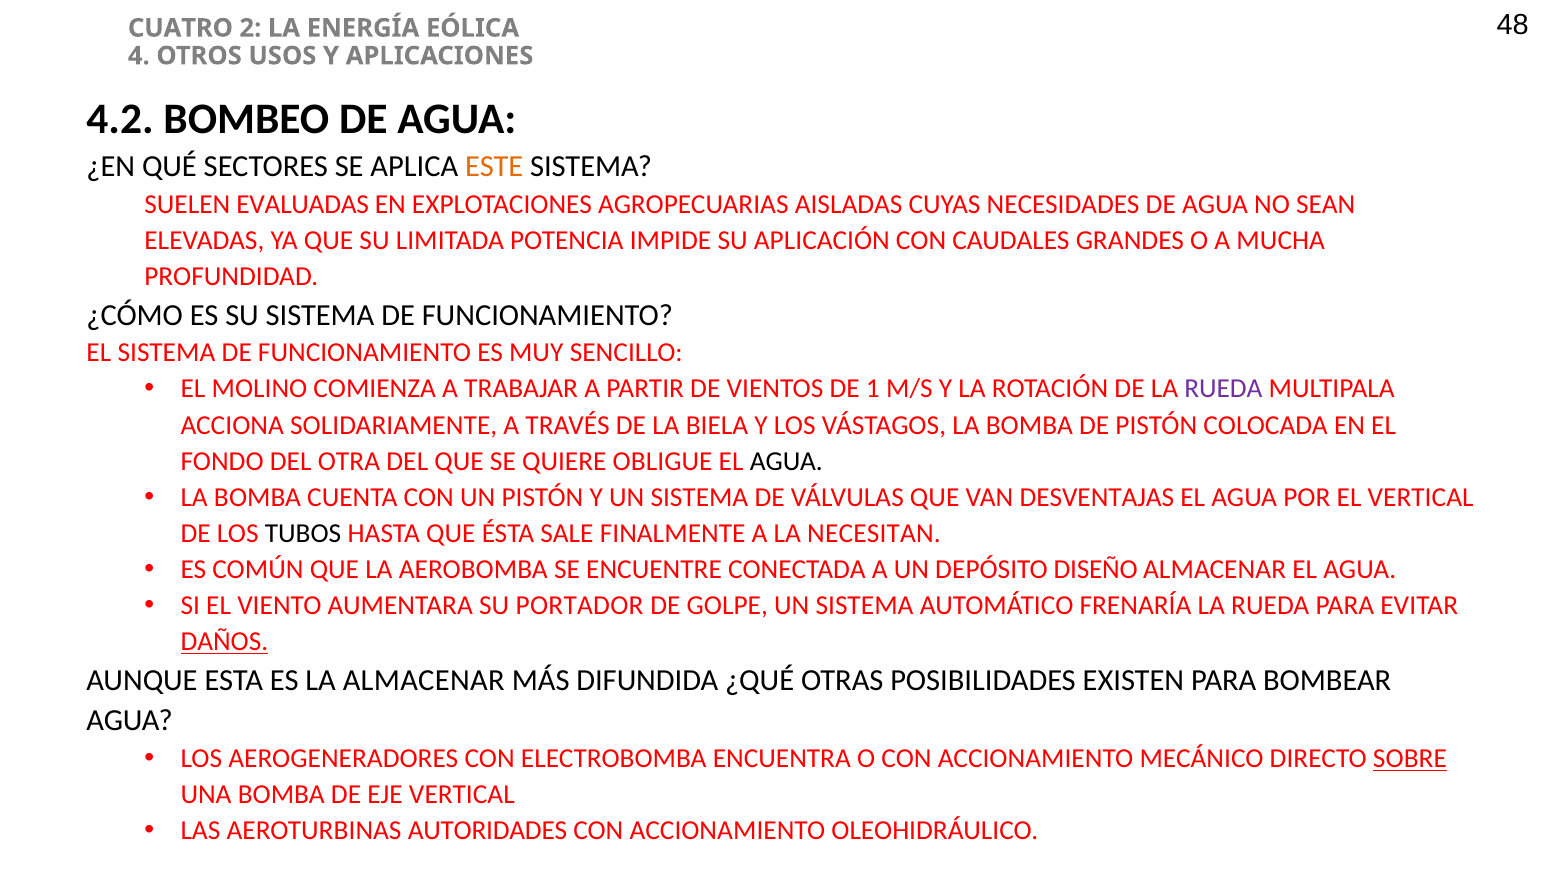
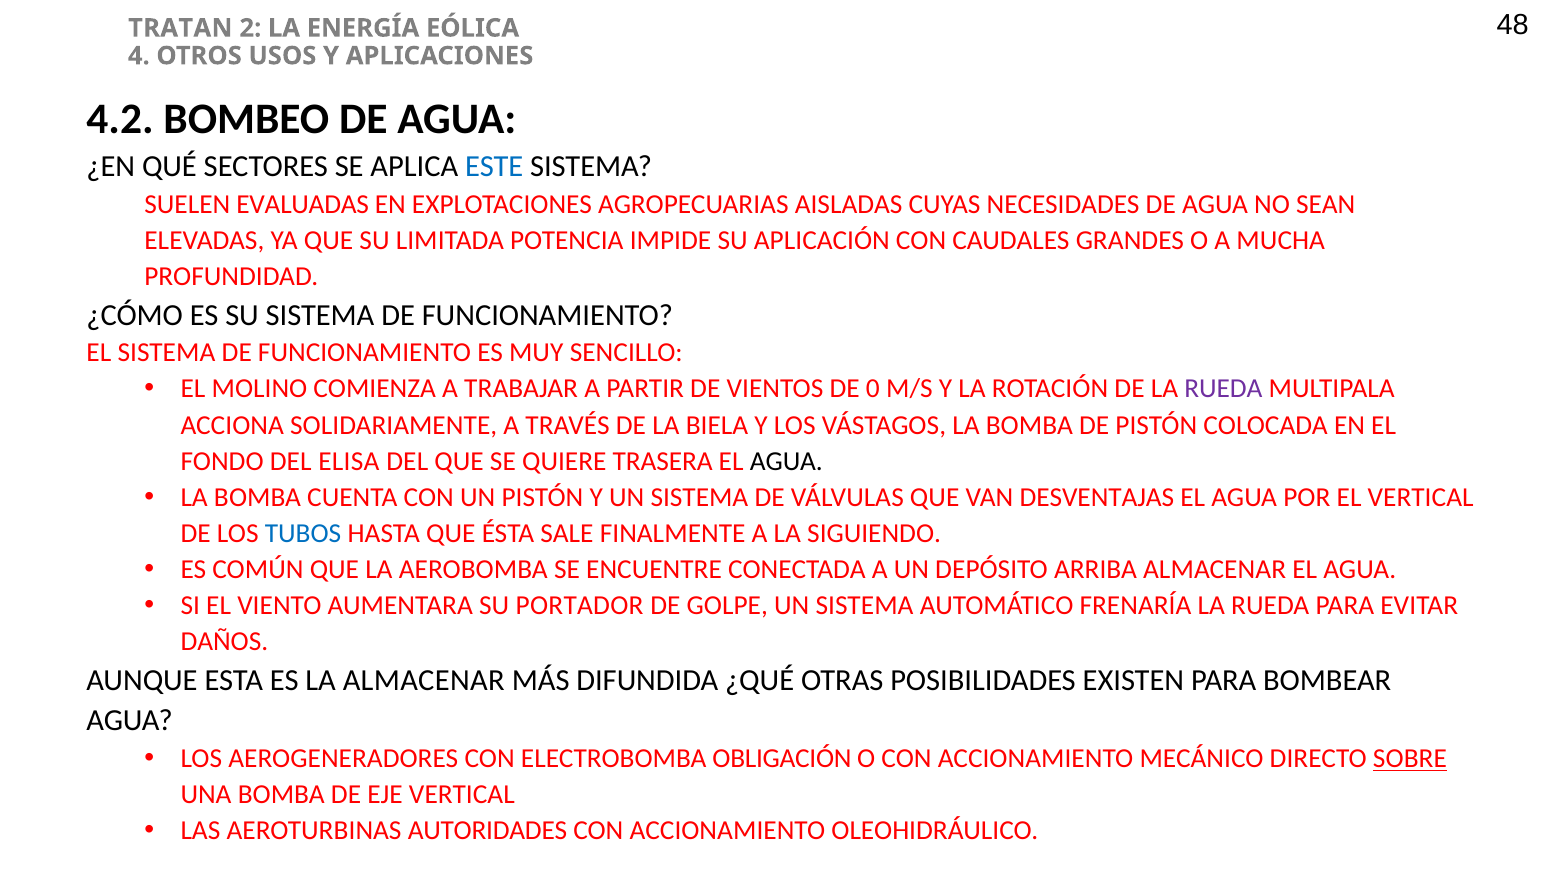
CUATRO: CUATRO -> TRATAN
ESTE colour: orange -> blue
1: 1 -> 0
OTRA: OTRA -> ELISA
OBLIGUE: OBLIGUE -> TRASERA
TUBOS colour: black -> blue
NECESITAN: NECESITAN -> SIGUIENDO
DISEÑO: DISEÑO -> ARRIBA
DAÑOS underline: present -> none
ENCUENTRA: ENCUENTRA -> OBLIGACIÓN
